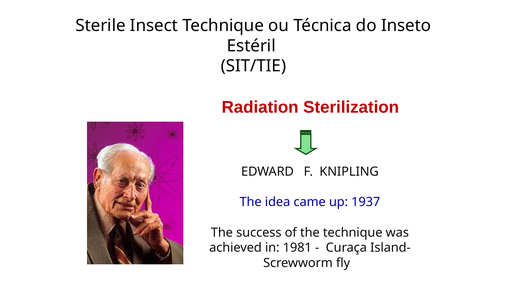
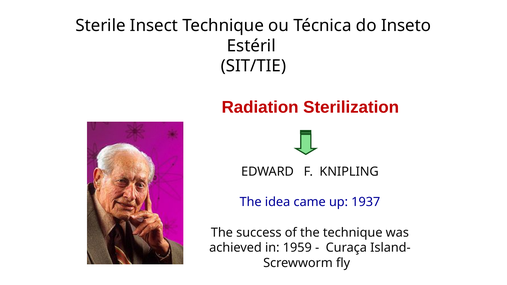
1981: 1981 -> 1959
